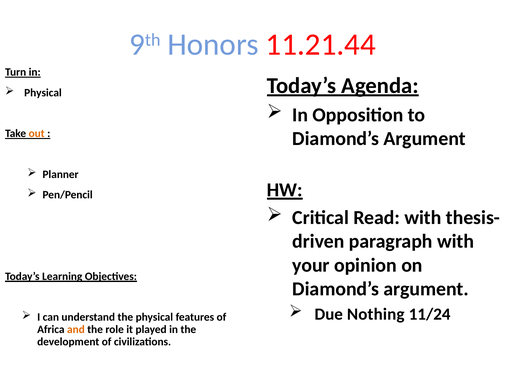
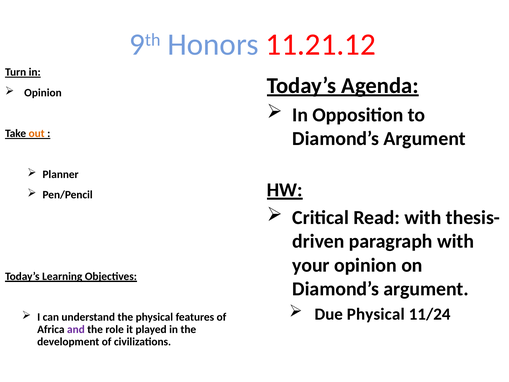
11.21.44: 11.21.44 -> 11.21.12
Physical at (43, 93): Physical -> Opinion
Due Nothing: Nothing -> Physical
and colour: orange -> purple
